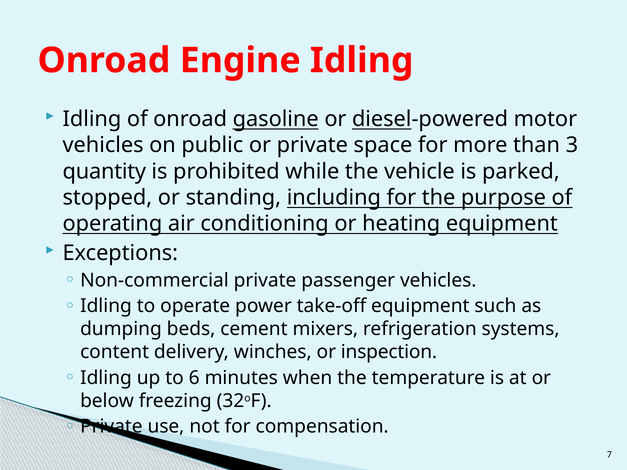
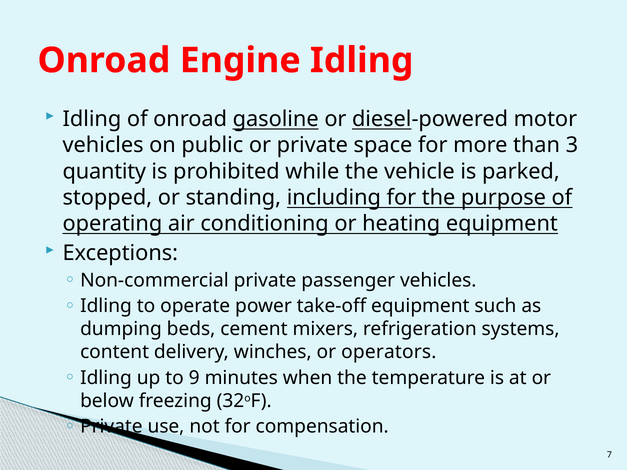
inspection: inspection -> operators
6: 6 -> 9
